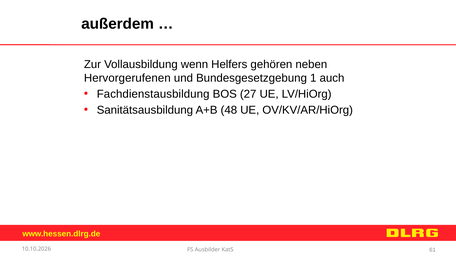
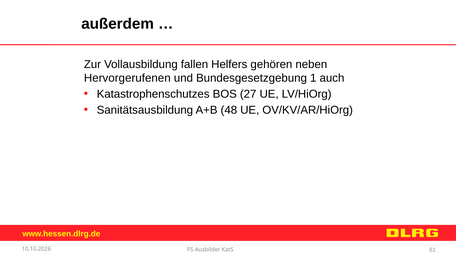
wenn: wenn -> fallen
Fachdienstausbildung: Fachdienstausbildung -> Katastrophenschutzes
